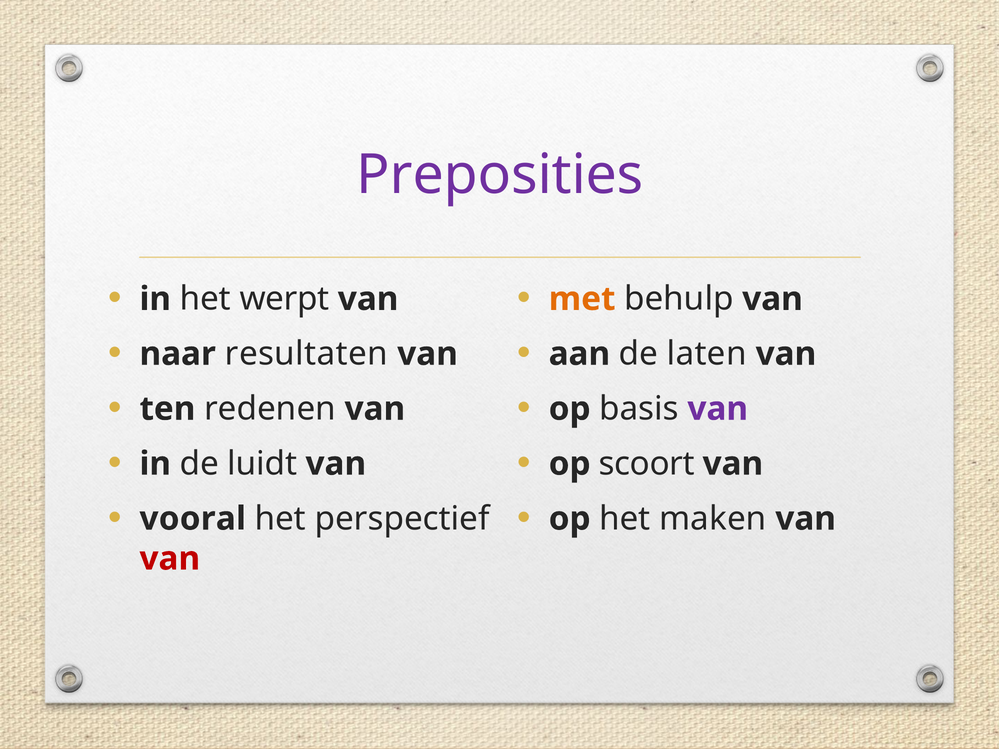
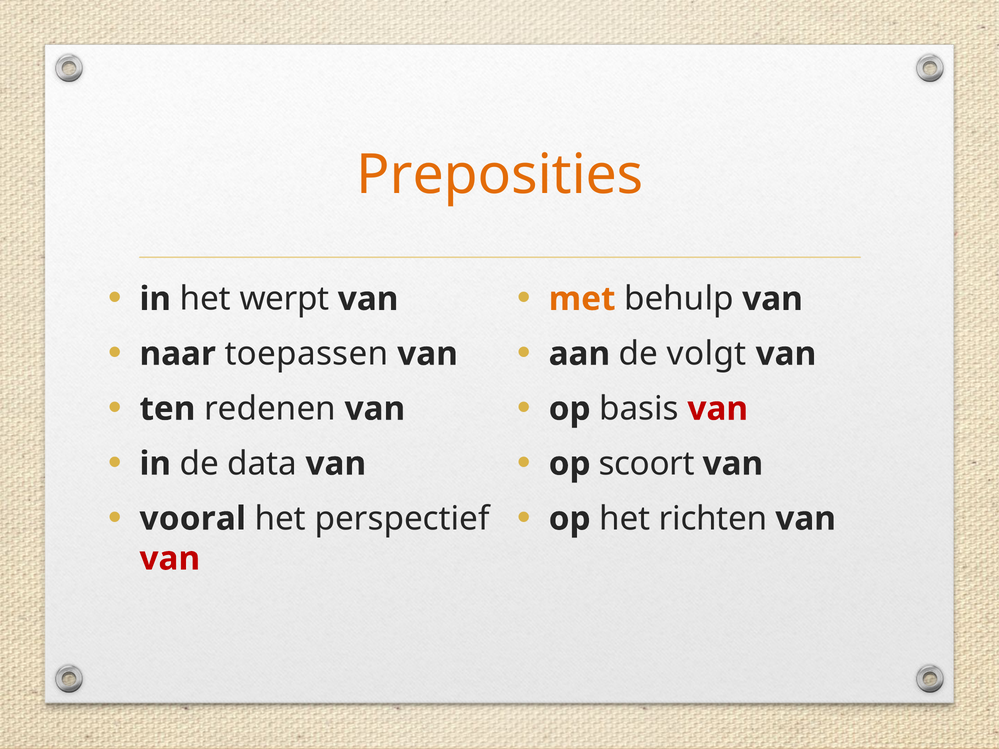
Preposities colour: purple -> orange
resultaten: resultaten -> toepassen
laten: laten -> volgt
van at (718, 409) colour: purple -> red
luidt: luidt -> data
maken: maken -> richten
